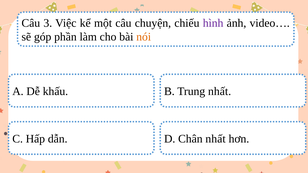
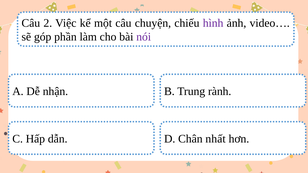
3: 3 -> 2
nói colour: orange -> purple
khấu: khấu -> nhận
Trung nhất: nhất -> rành
